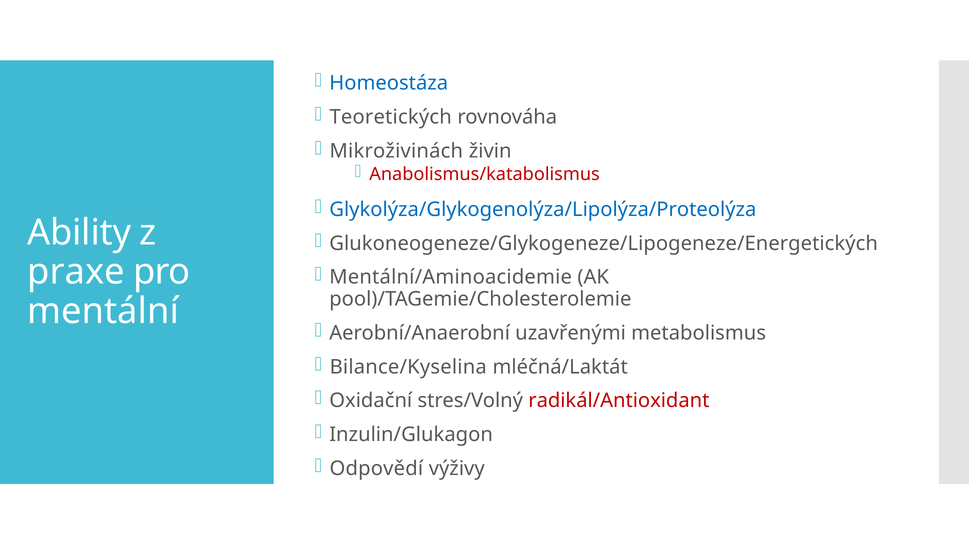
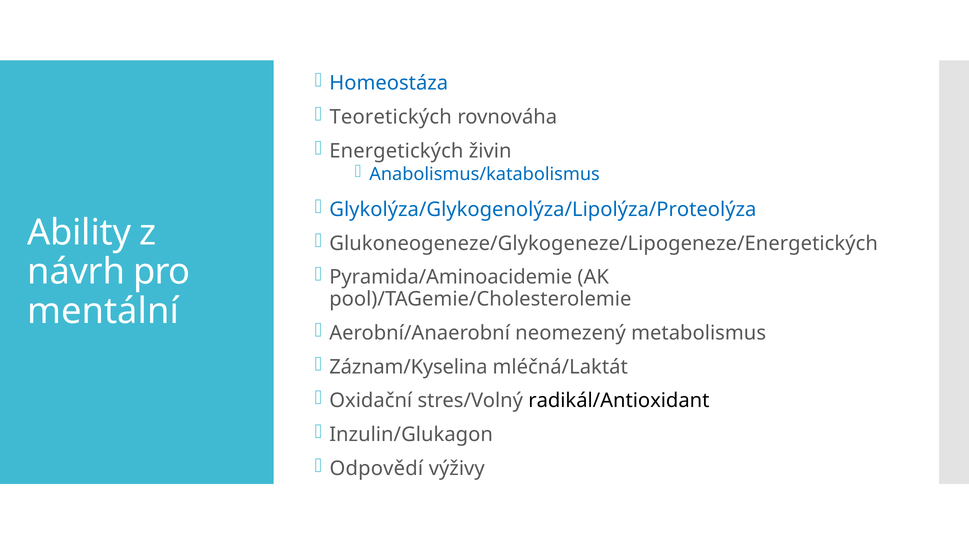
Mikroživinách: Mikroživinách -> Energetických
Anabolismus/katabolismus colour: red -> blue
praxe: praxe -> návrh
Mentální/Aminoacidemie: Mentální/Aminoacidemie -> Pyramida/Aminoacidemie
uzavřenými: uzavřenými -> neomezený
Bilance/Kyselina: Bilance/Kyselina -> Záznam/Kyselina
radikál/Antioxidant colour: red -> black
